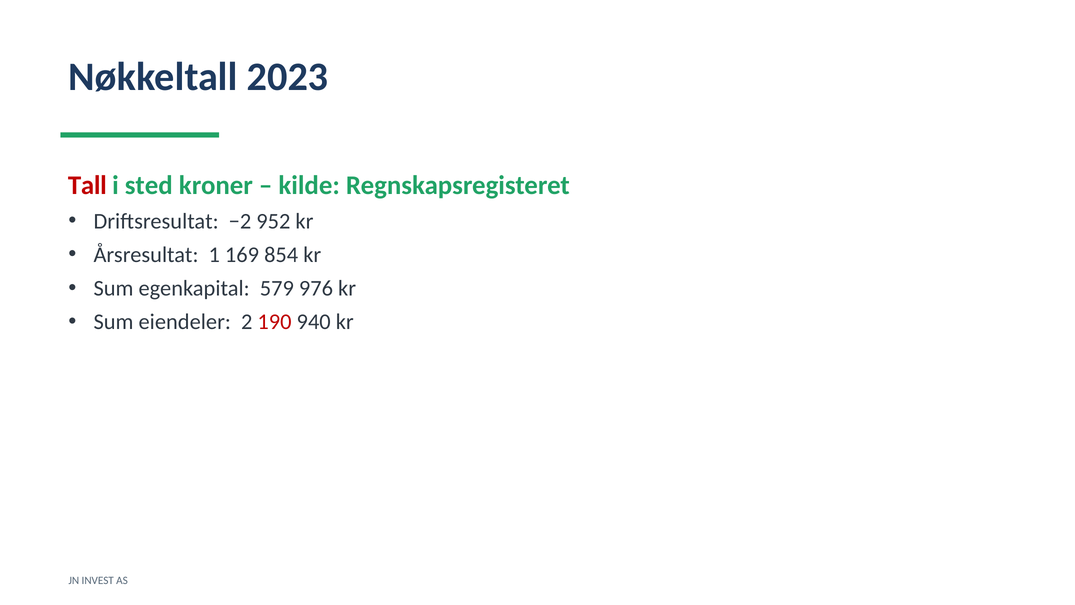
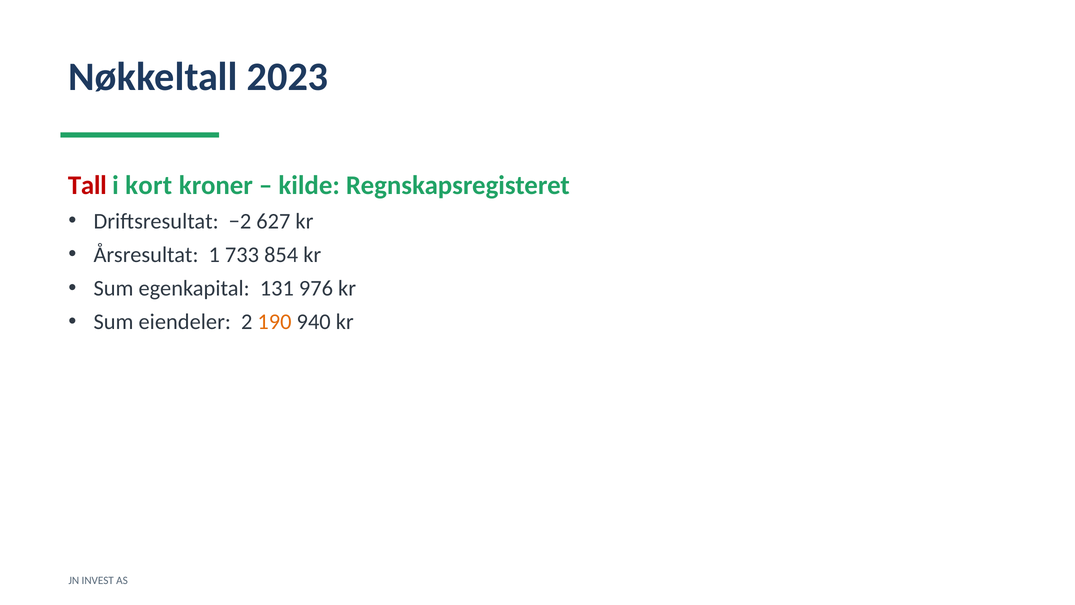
sted: sted -> kort
952: 952 -> 627
169: 169 -> 733
579: 579 -> 131
190 colour: red -> orange
